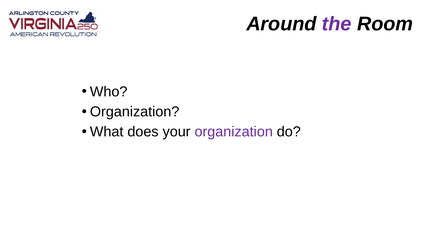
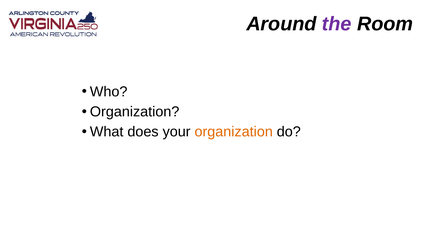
organization at (234, 132) colour: purple -> orange
